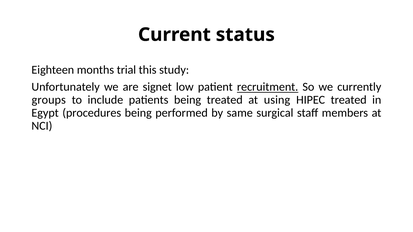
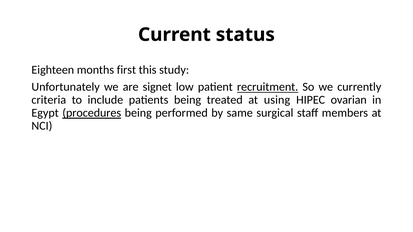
trial: trial -> first
groups: groups -> criteria
HIPEC treated: treated -> ovarian
procedures underline: none -> present
